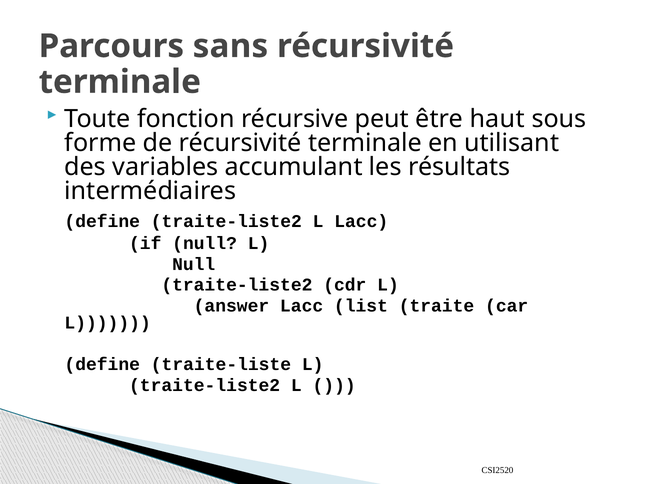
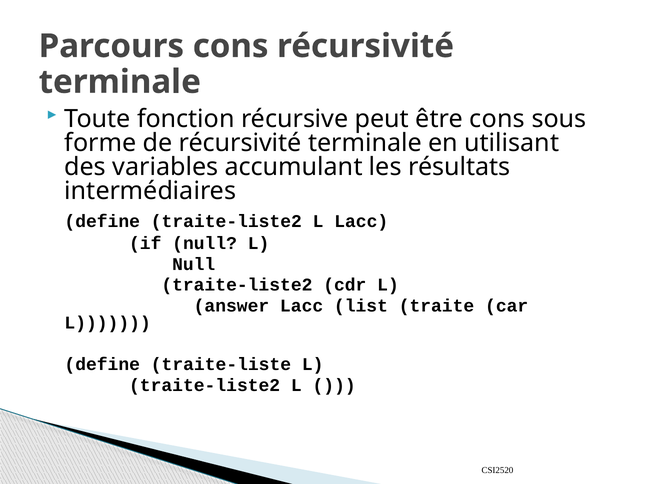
Parcours sans: sans -> cons
être haut: haut -> cons
